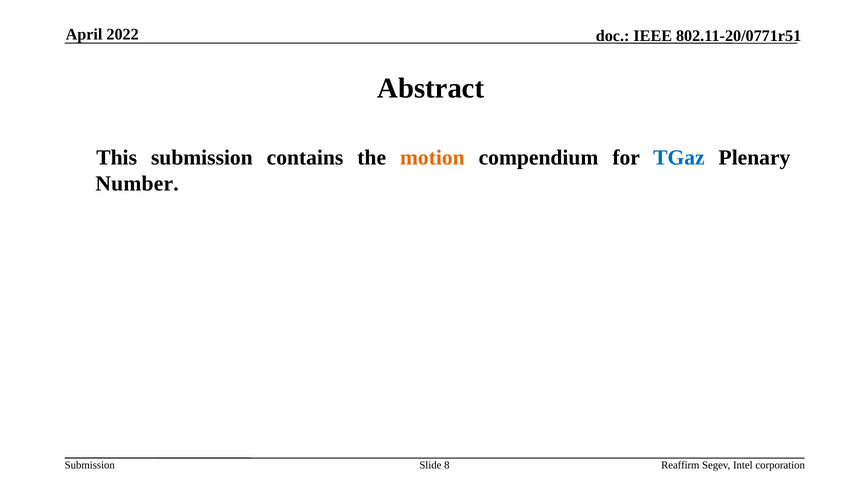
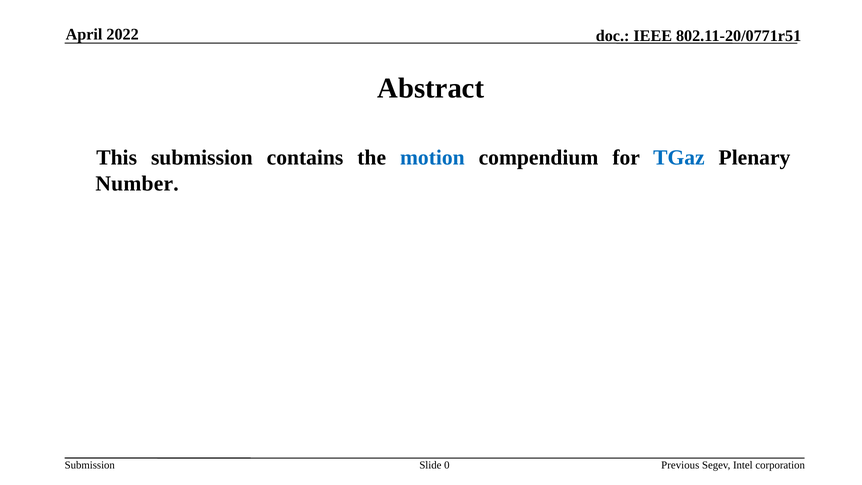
motion colour: orange -> blue
8: 8 -> 0
Reaffirm: Reaffirm -> Previous
